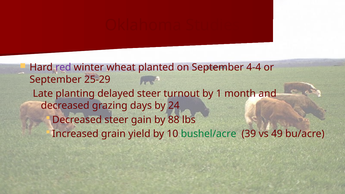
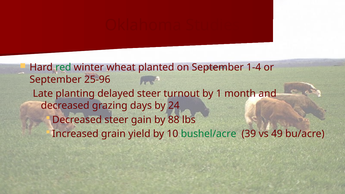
red colour: purple -> green
4-4: 4-4 -> 1-4
25-29: 25-29 -> 25-96
